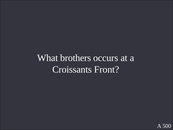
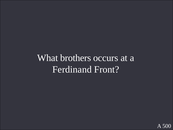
Croissants: Croissants -> Ferdinand
